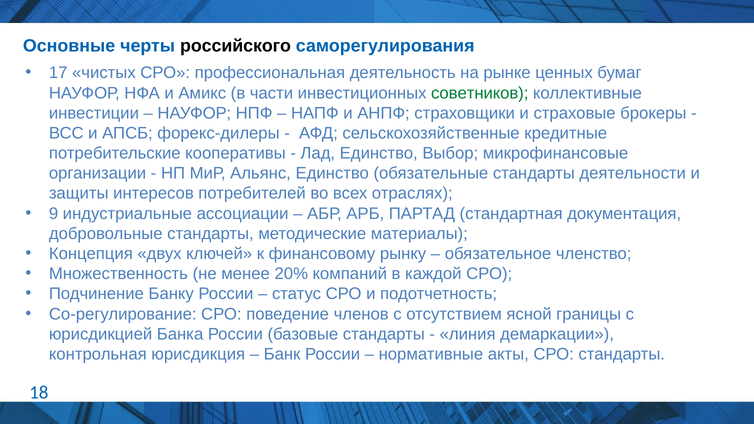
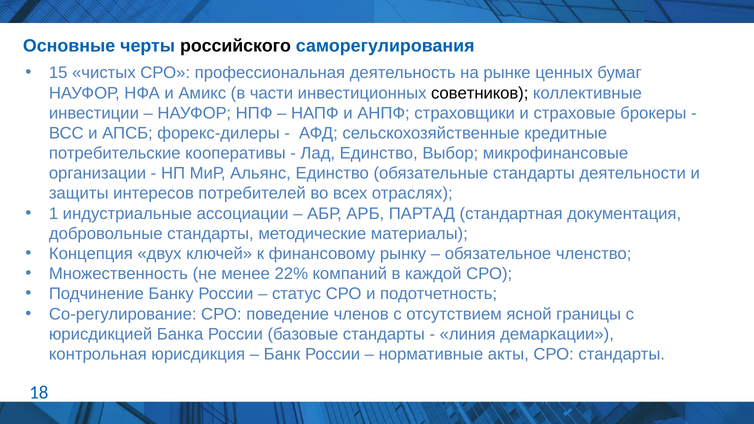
17: 17 -> 15
советников colour: green -> black
9: 9 -> 1
20%: 20% -> 22%
